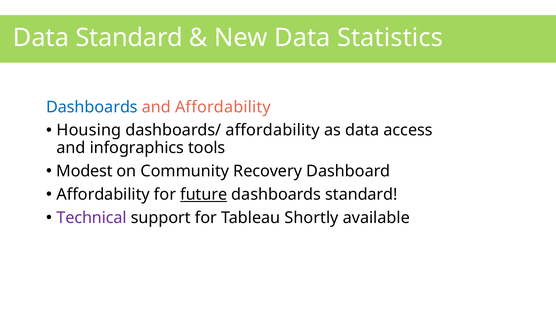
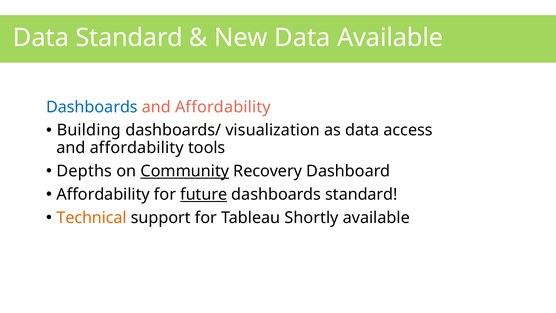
Data Statistics: Statistics -> Available
Housing: Housing -> Building
dashboards/ affordability: affordability -> visualization
infographics at (137, 148): infographics -> affordability
Modest: Modest -> Depths
Community underline: none -> present
Technical colour: purple -> orange
